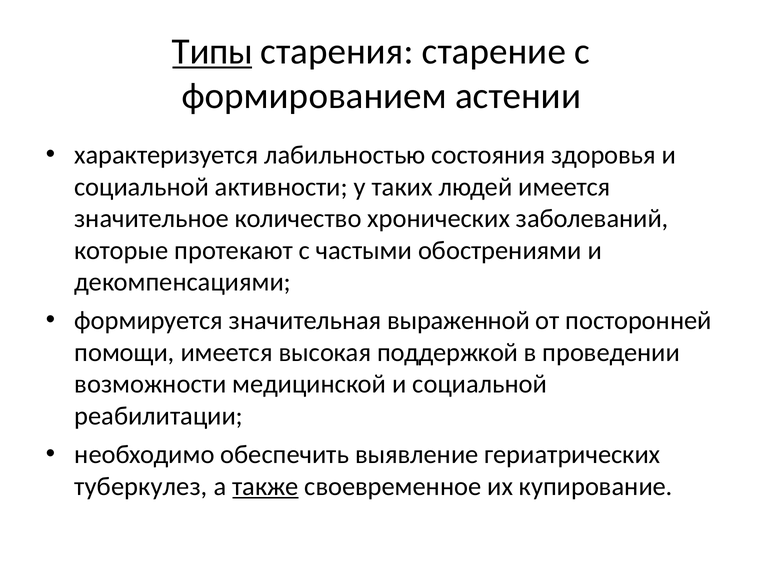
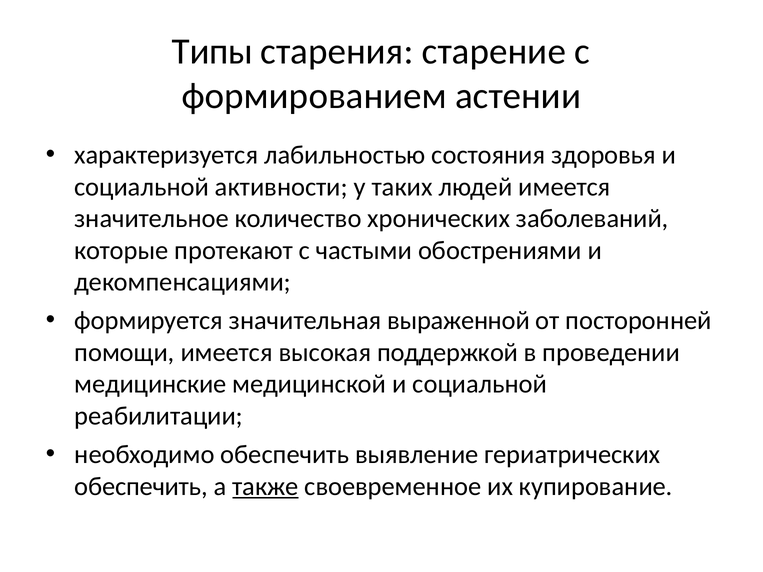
Типы underline: present -> none
возможности: возможности -> медицинские
туберкулез at (141, 486): туберкулез -> обеспечить
